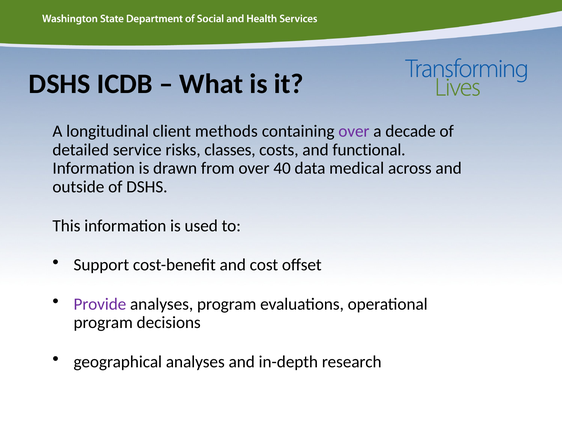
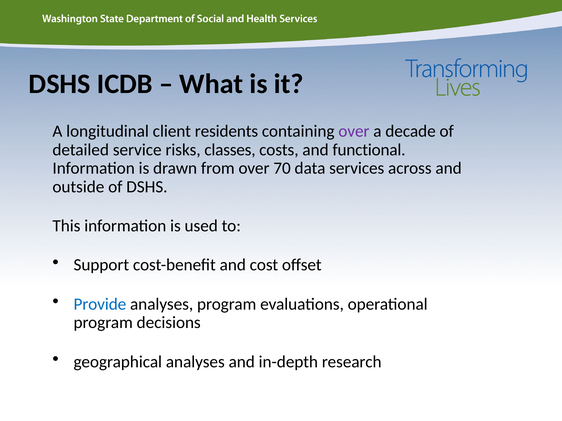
methods: methods -> residents
40: 40 -> 70
medical: medical -> services
Provide colour: purple -> blue
